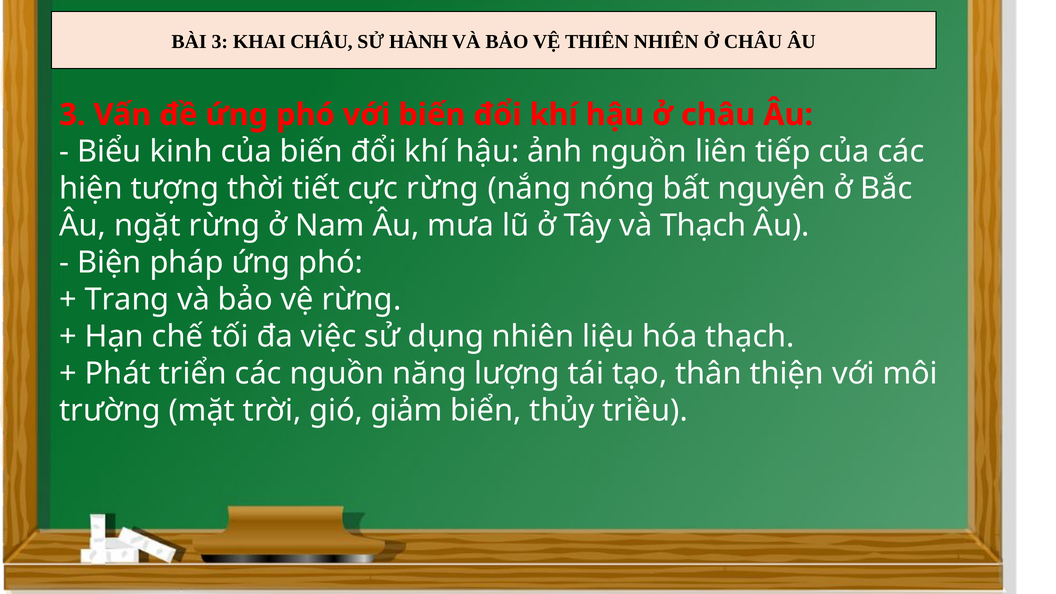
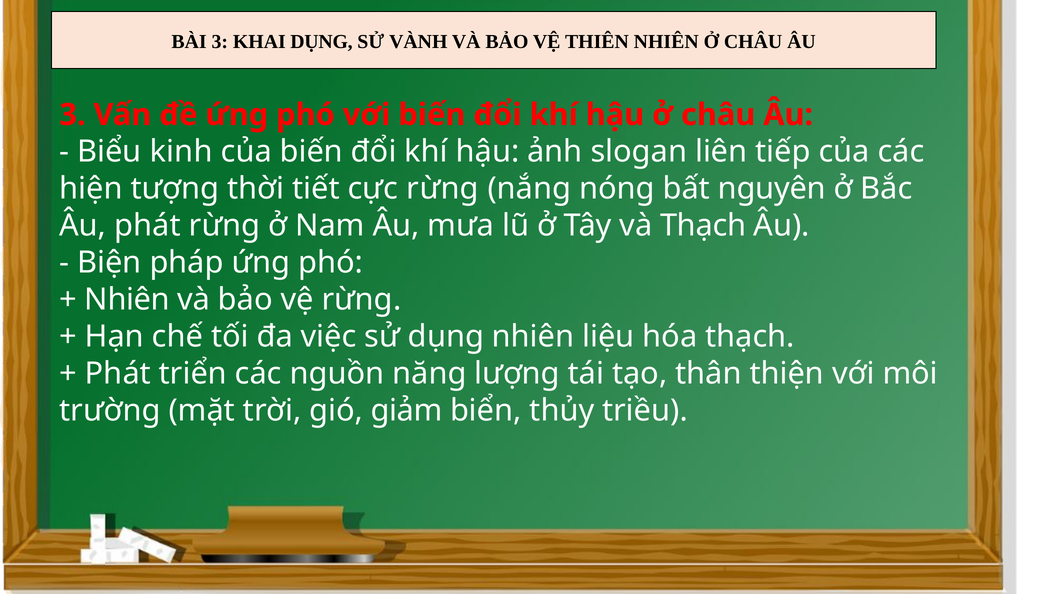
KHAI CHÂU: CHÂU -> DỤNG
HÀNH: HÀNH -> VÀNH
ảnh nguồn: nguồn -> slogan
Âu ngặt: ngặt -> phát
Trang at (127, 300): Trang -> Nhiên
